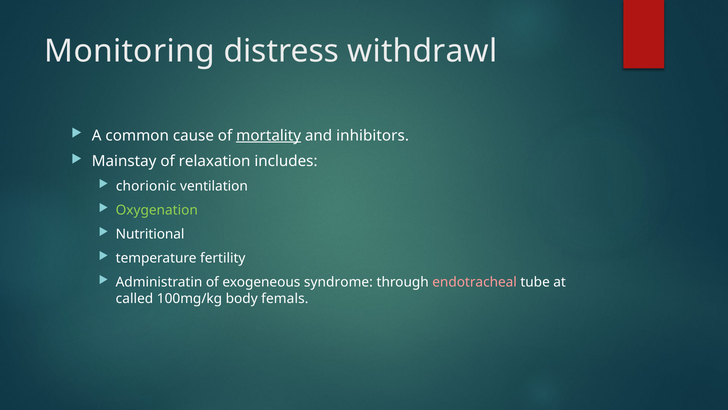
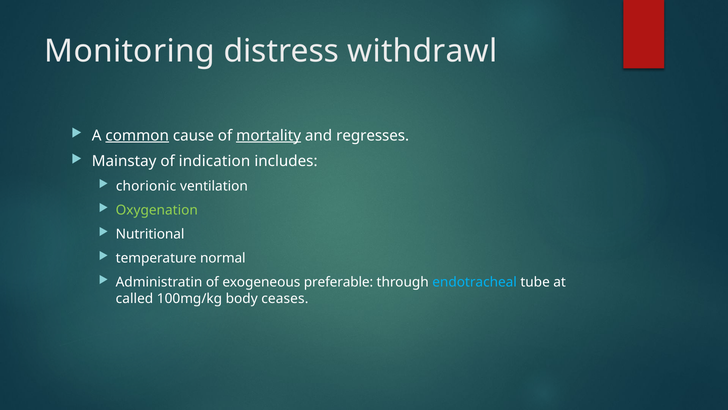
common underline: none -> present
inhibitors: inhibitors -> regresses
relaxation: relaxation -> indication
fertility: fertility -> normal
syndrome: syndrome -> preferable
endotracheal colour: pink -> light blue
femals: femals -> ceases
